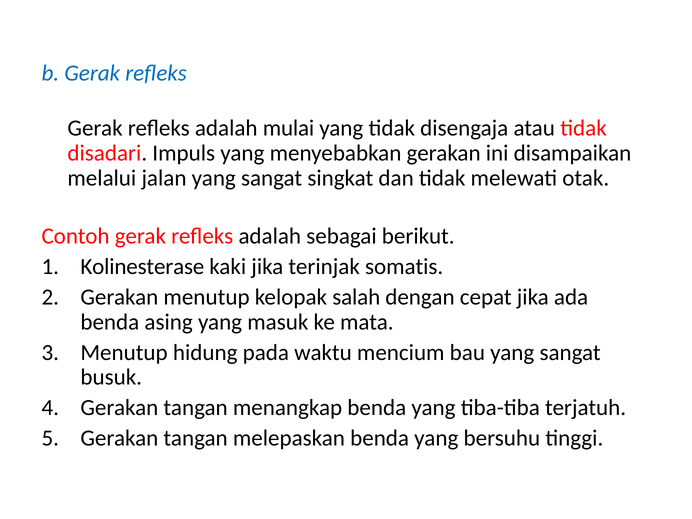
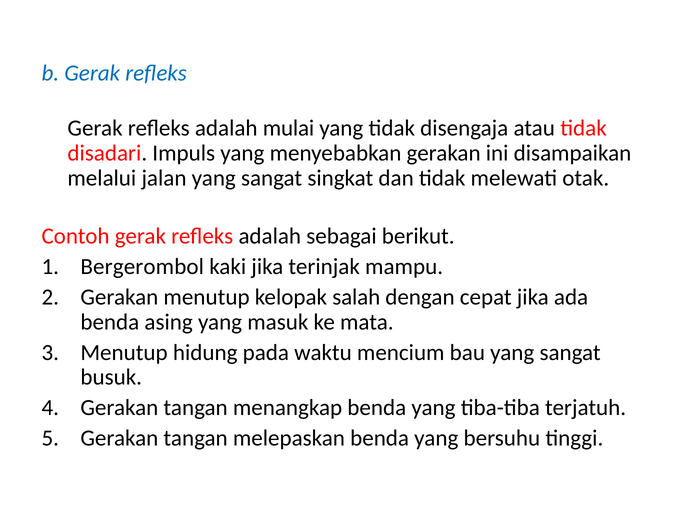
Kolinesterase: Kolinesterase -> Bergerombol
somatis: somatis -> mampu
